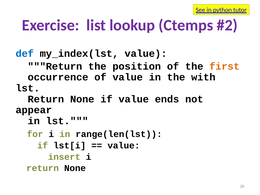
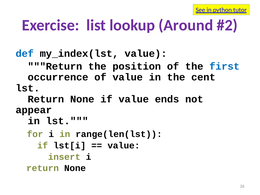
Ctemps: Ctemps -> Around
first colour: orange -> blue
with: with -> cent
